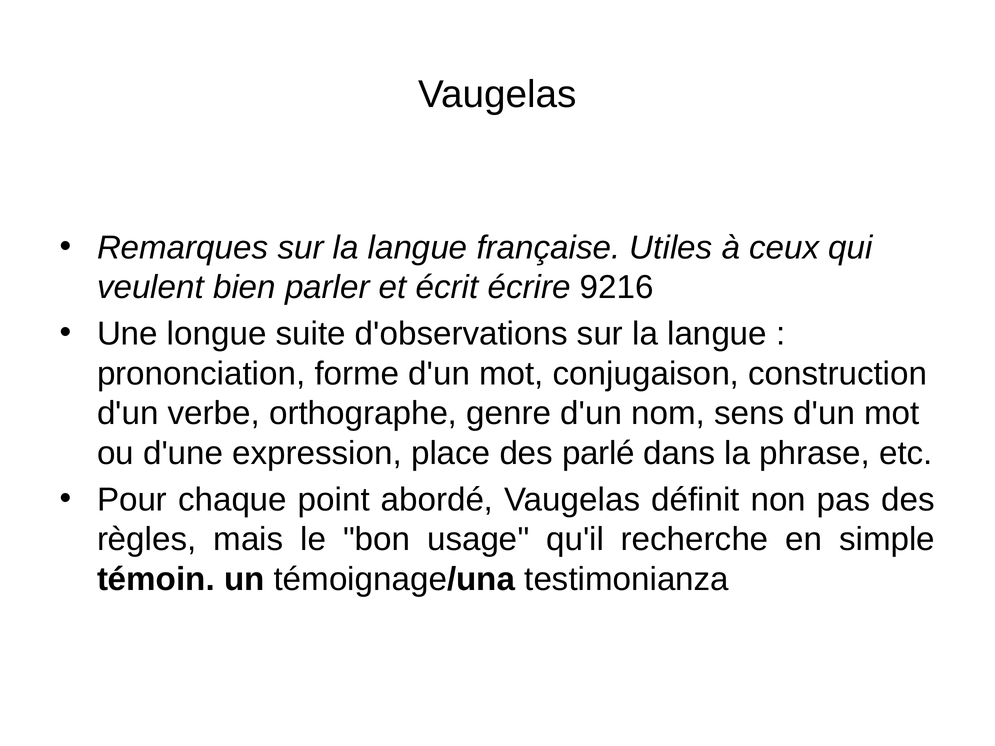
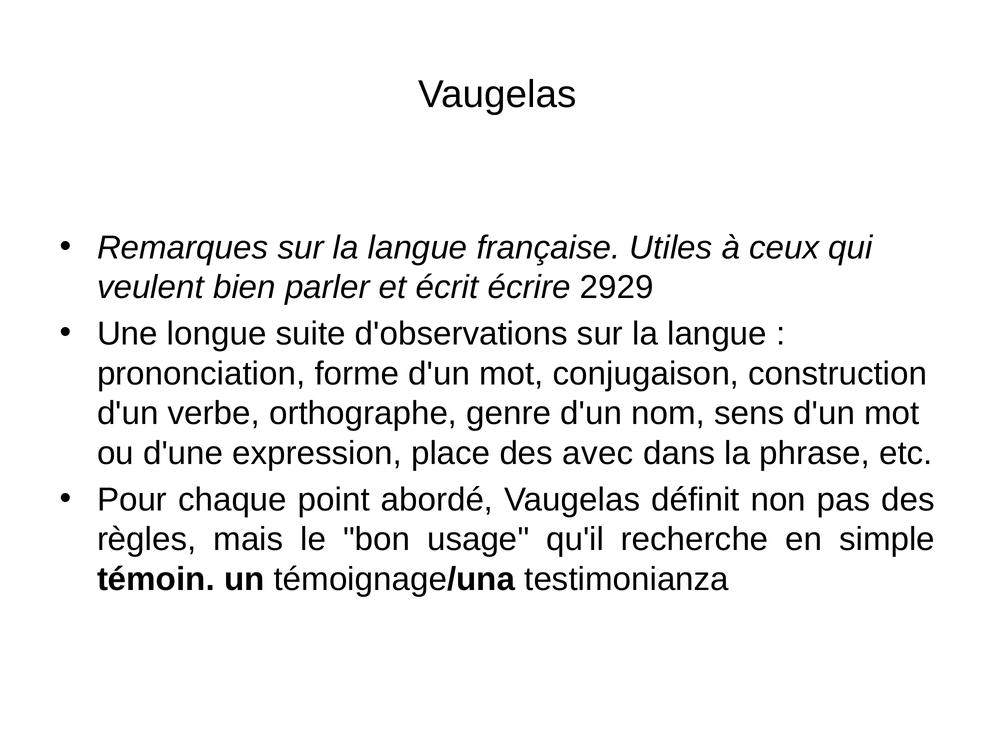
9216: 9216 -> 2929
parlé: parlé -> avec
